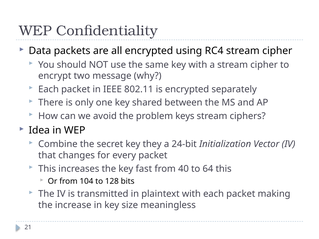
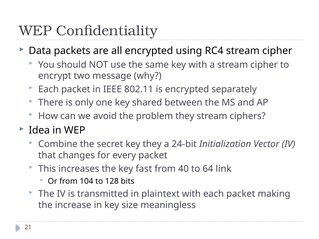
problem keys: keys -> they
64 this: this -> link
